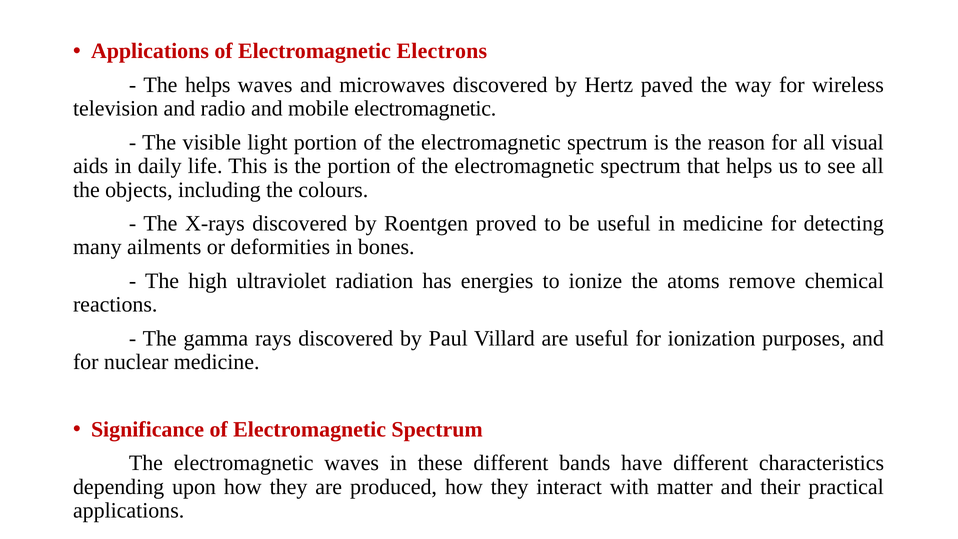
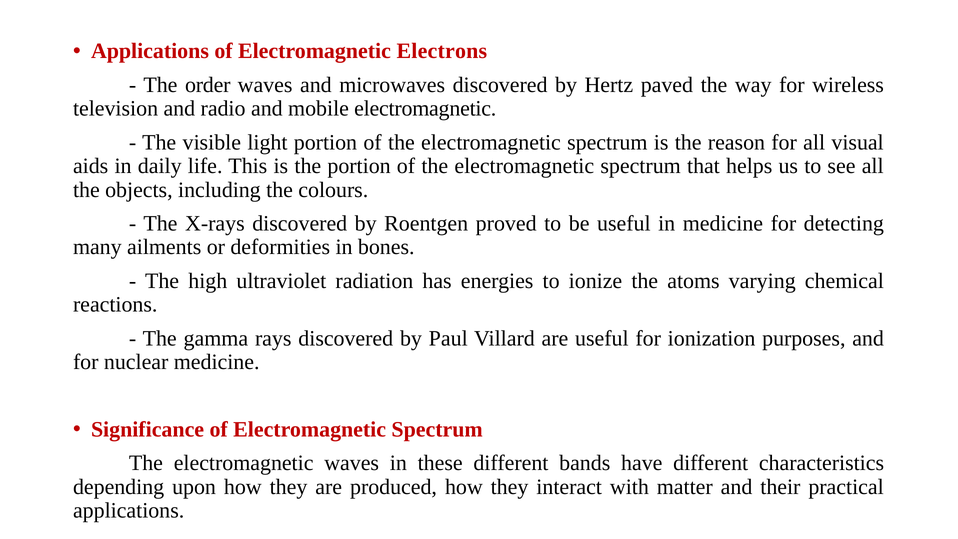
The helps: helps -> order
remove: remove -> varying
